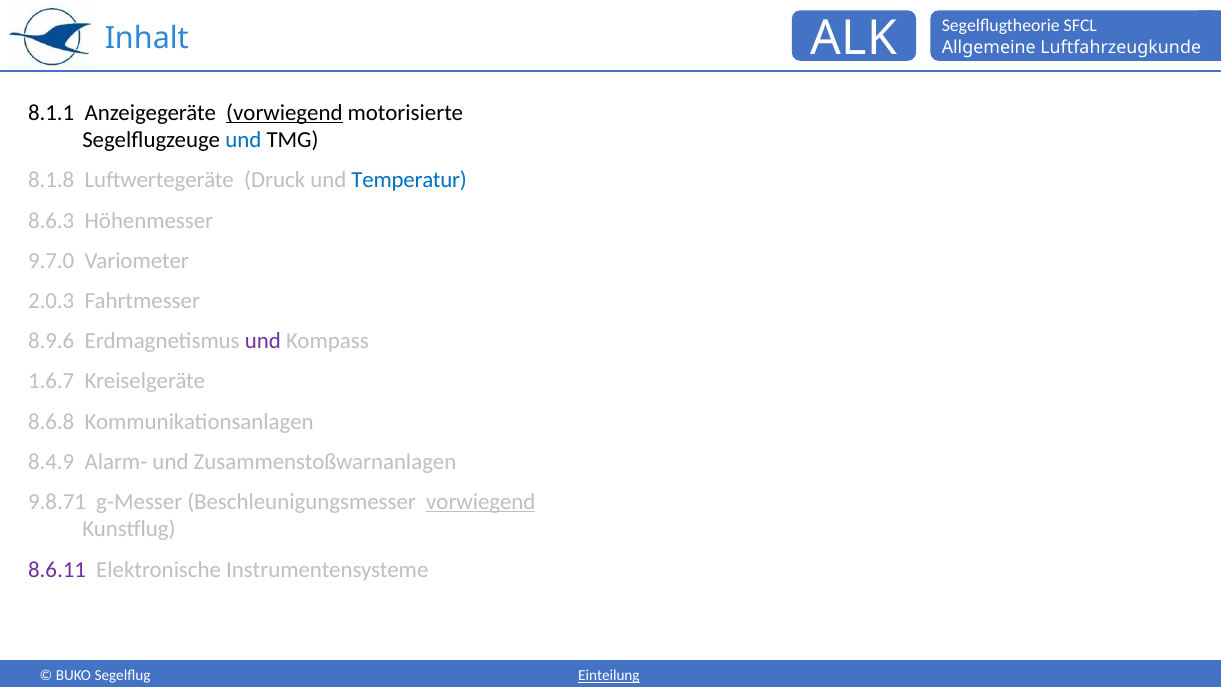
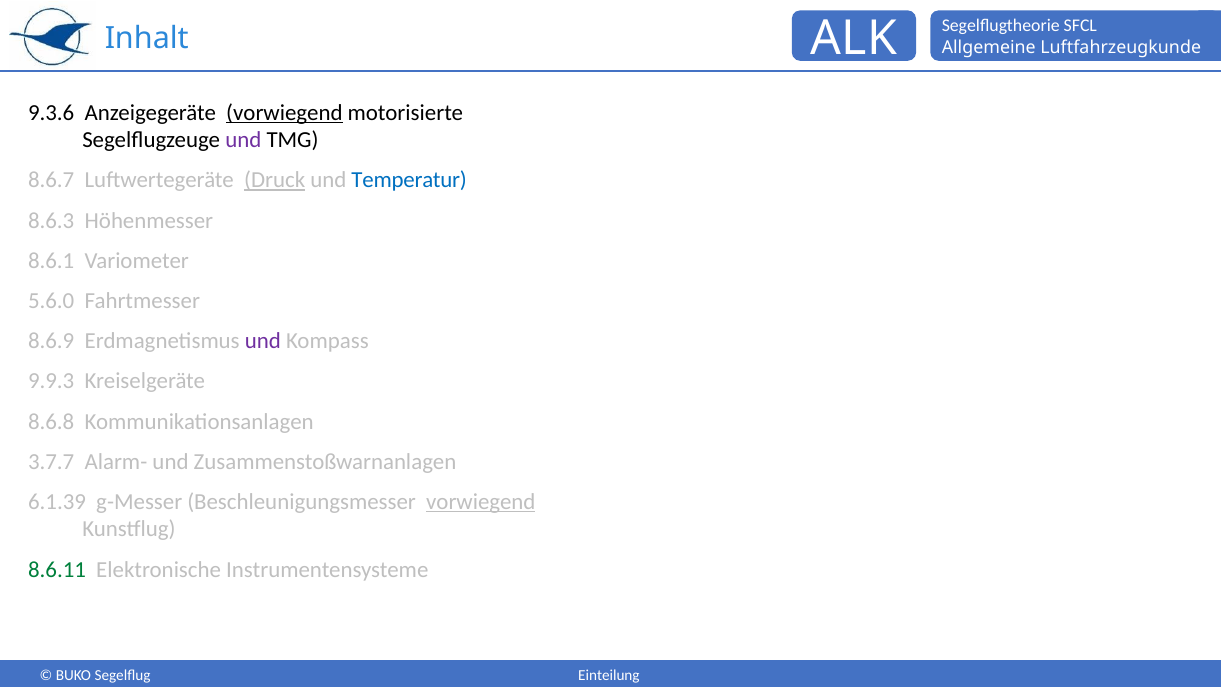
8.1.1: 8.1.1 -> 9.3.6
und at (243, 140) colour: blue -> purple
8.1.8: 8.1.8 -> 8.6.7
Druck underline: none -> present
9.7.0: 9.7.0 -> 8.6.1
2.0.3: 2.0.3 -> 5.6.0
8.9.6: 8.9.6 -> 8.6.9
1.6.7: 1.6.7 -> 9.9.3
8.4.9: 8.4.9 -> 3.7.7
9.8.71: 9.8.71 -> 6.1.39
8.6.11 colour: purple -> green
Einteilung underline: present -> none
